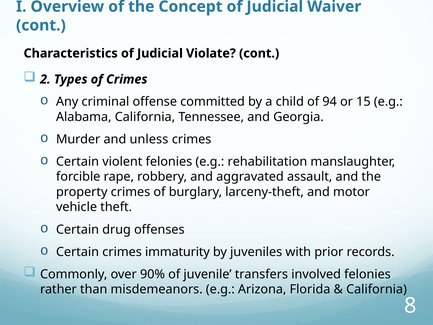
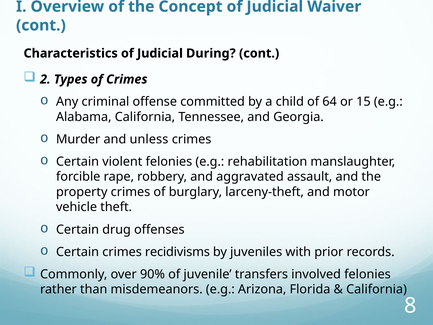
Violate: Violate -> During
94: 94 -> 64
immaturity: immaturity -> recidivisms
